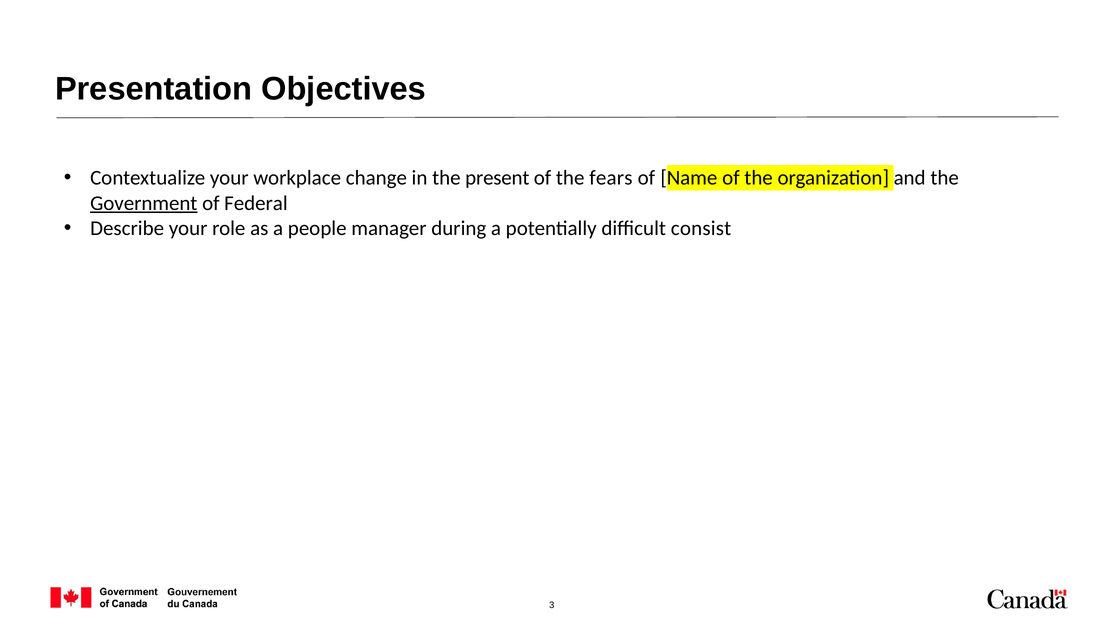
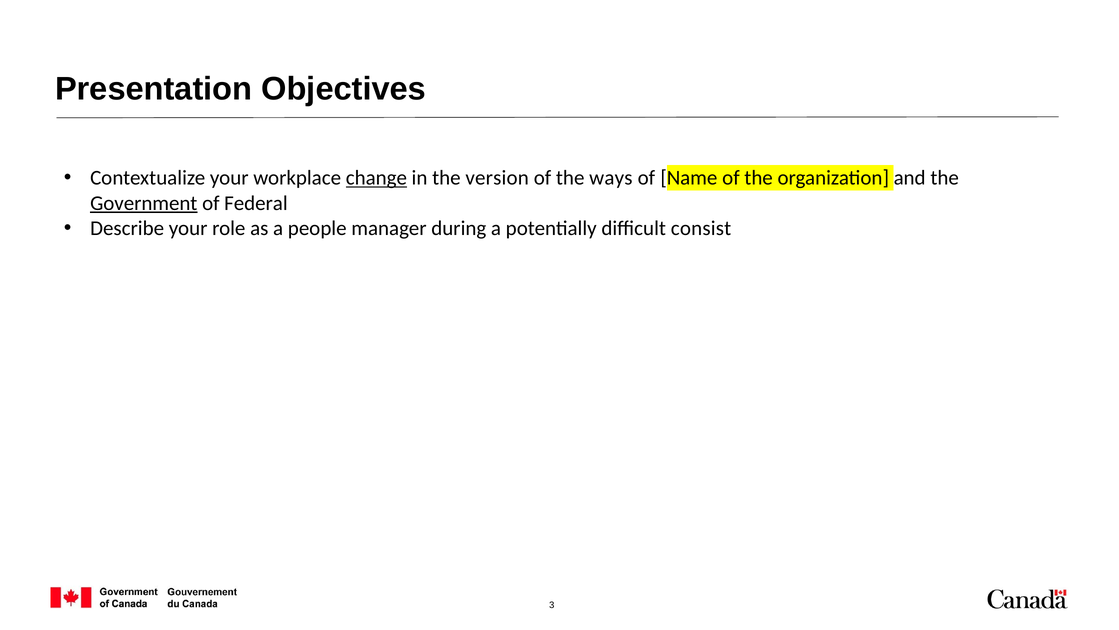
change underline: none -> present
present: present -> version
fears: fears -> ways
